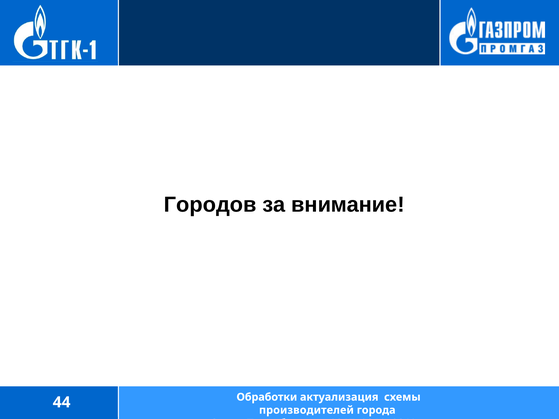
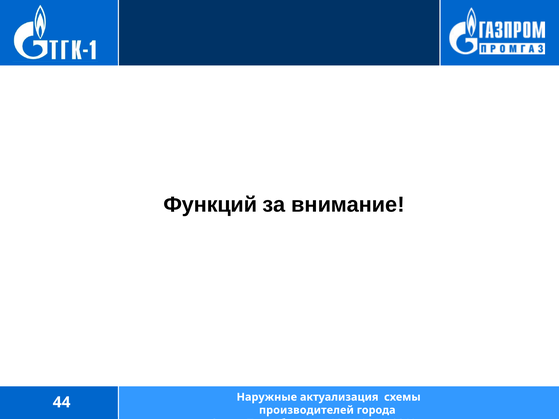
Городов: Городов -> Функций
Обработки: Обработки -> Наружные
